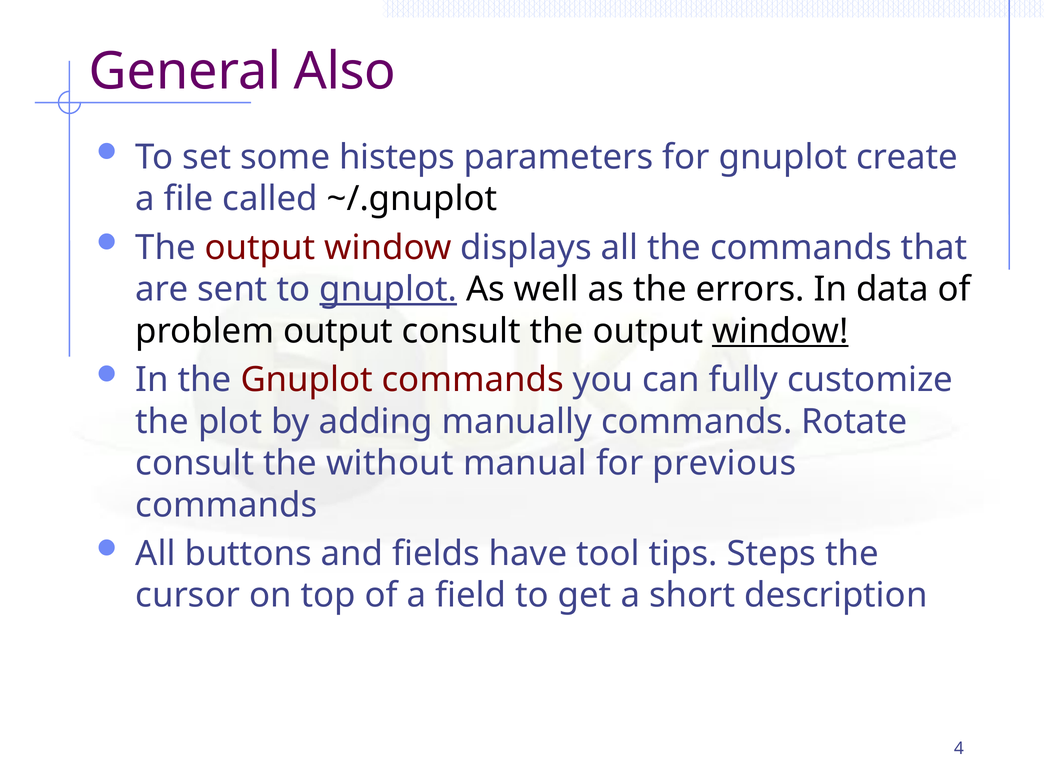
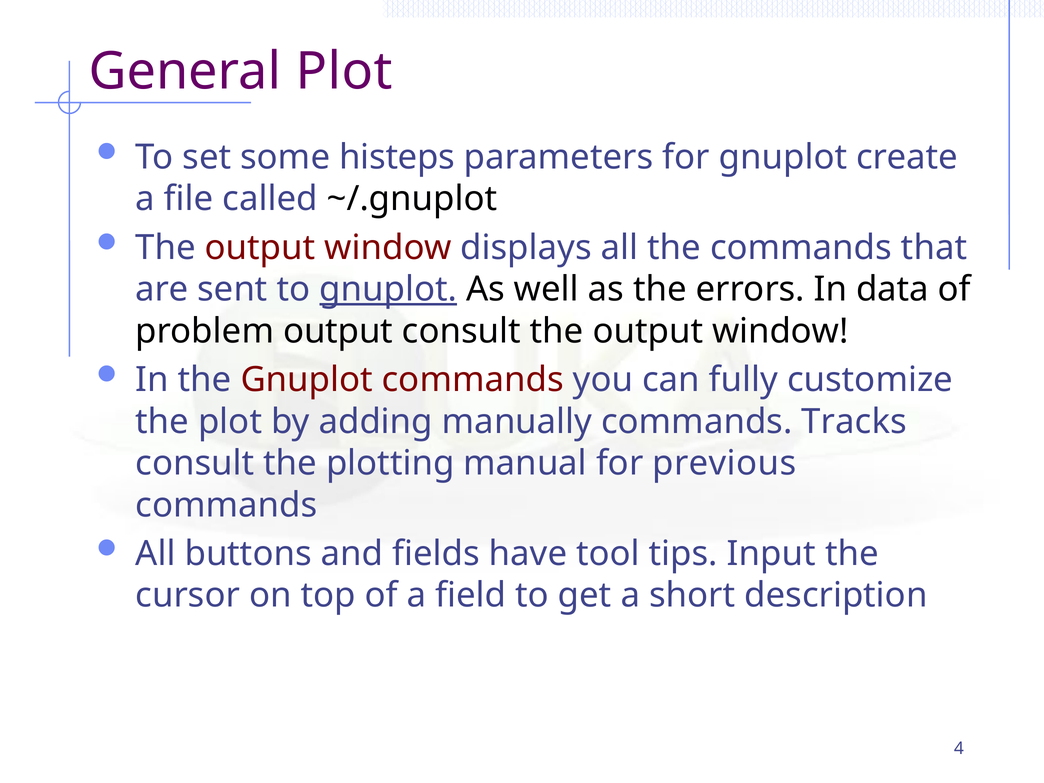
General Also: Also -> Plot
window at (780, 331) underline: present -> none
Rotate: Rotate -> Tracks
without: without -> plotting
Steps: Steps -> Input
